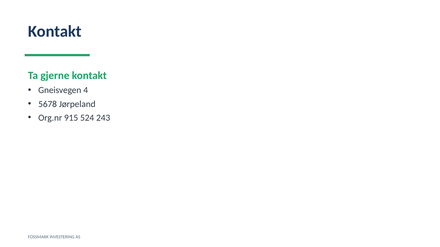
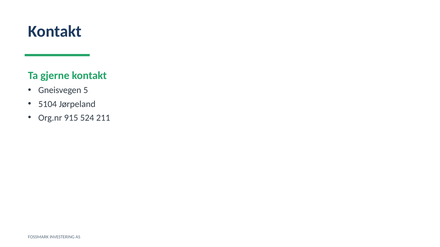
4: 4 -> 5
5678: 5678 -> 5104
243: 243 -> 211
